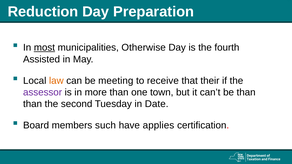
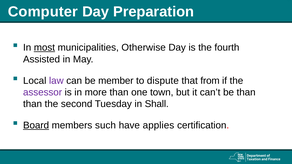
Reduction: Reduction -> Computer
law colour: orange -> purple
meeting: meeting -> member
receive: receive -> dispute
their: their -> from
Date: Date -> Shall
Board underline: none -> present
